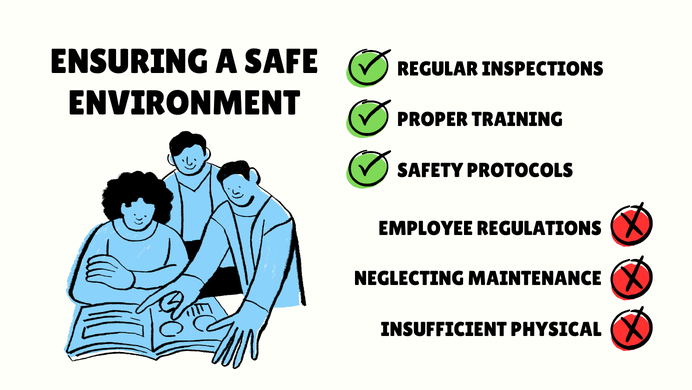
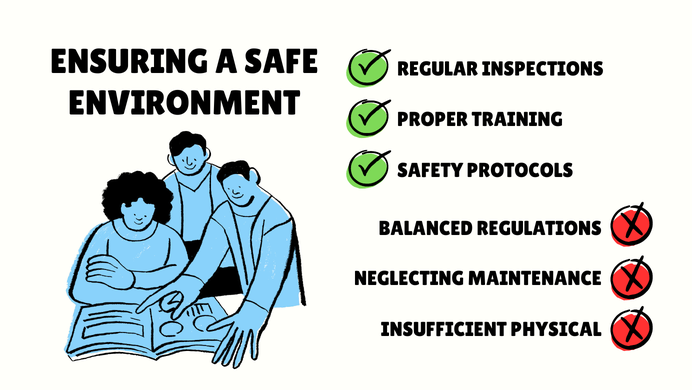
EMPLOYEE: EMPLOYEE -> BALANCED
